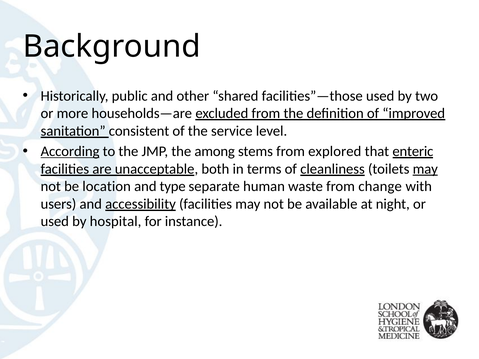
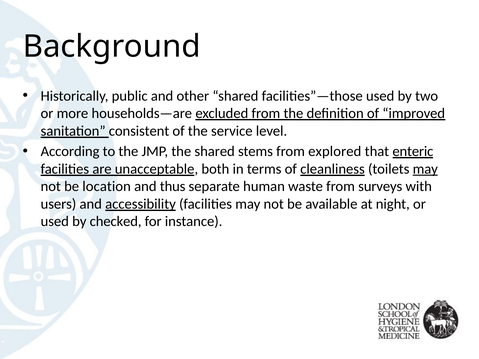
According underline: present -> none
the among: among -> shared
type: type -> thus
change: change -> surveys
hospital: hospital -> checked
